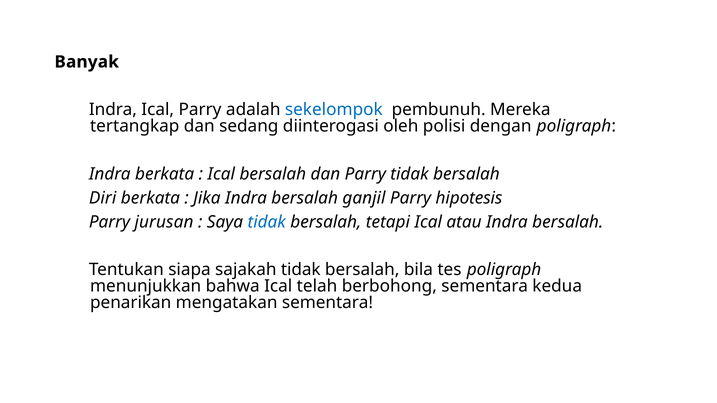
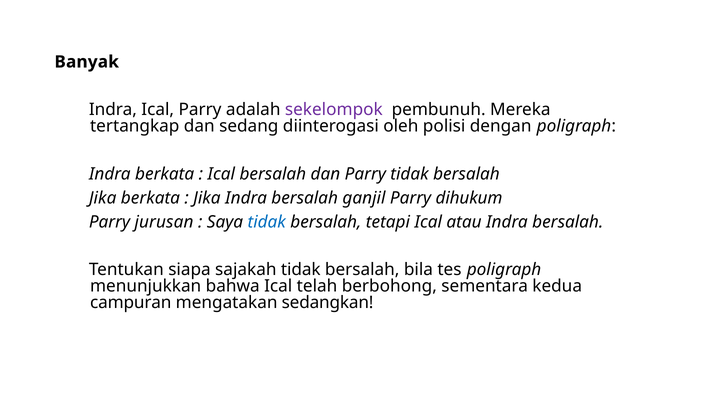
sekelompok colour: blue -> purple
Diri at (103, 198): Diri -> Jika
hipotesis: hipotesis -> dihukum
penarikan: penarikan -> campuran
mengatakan sementara: sementara -> sedangkan
